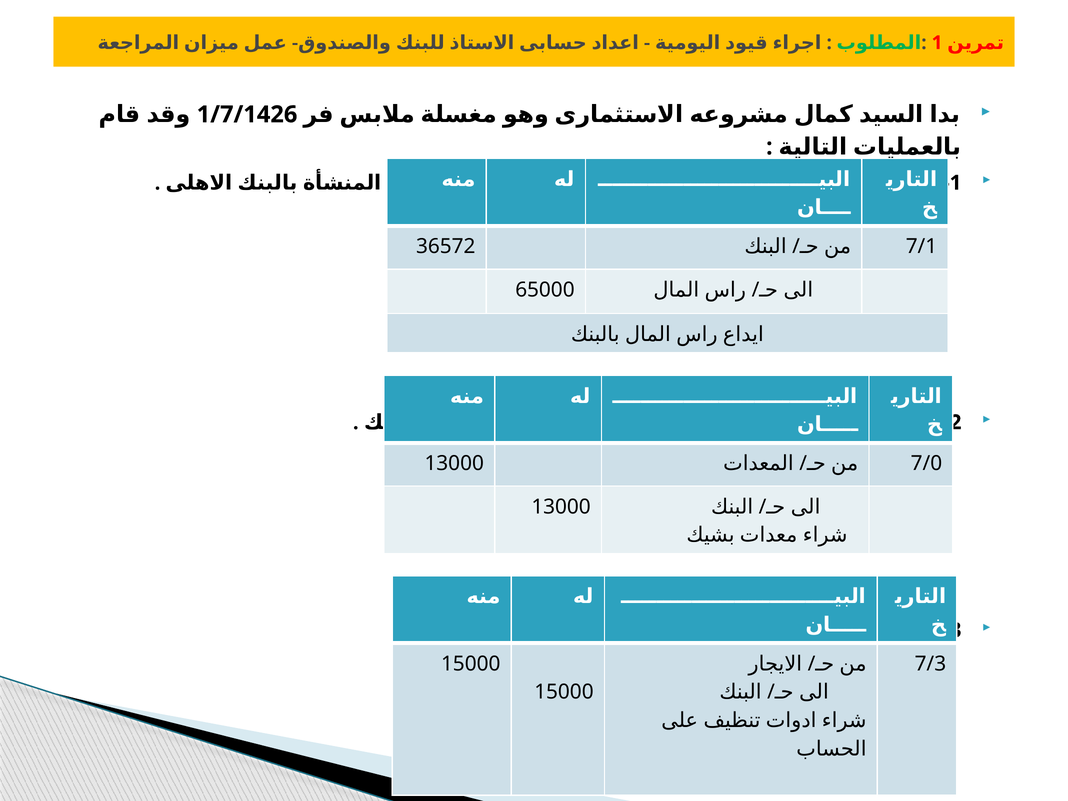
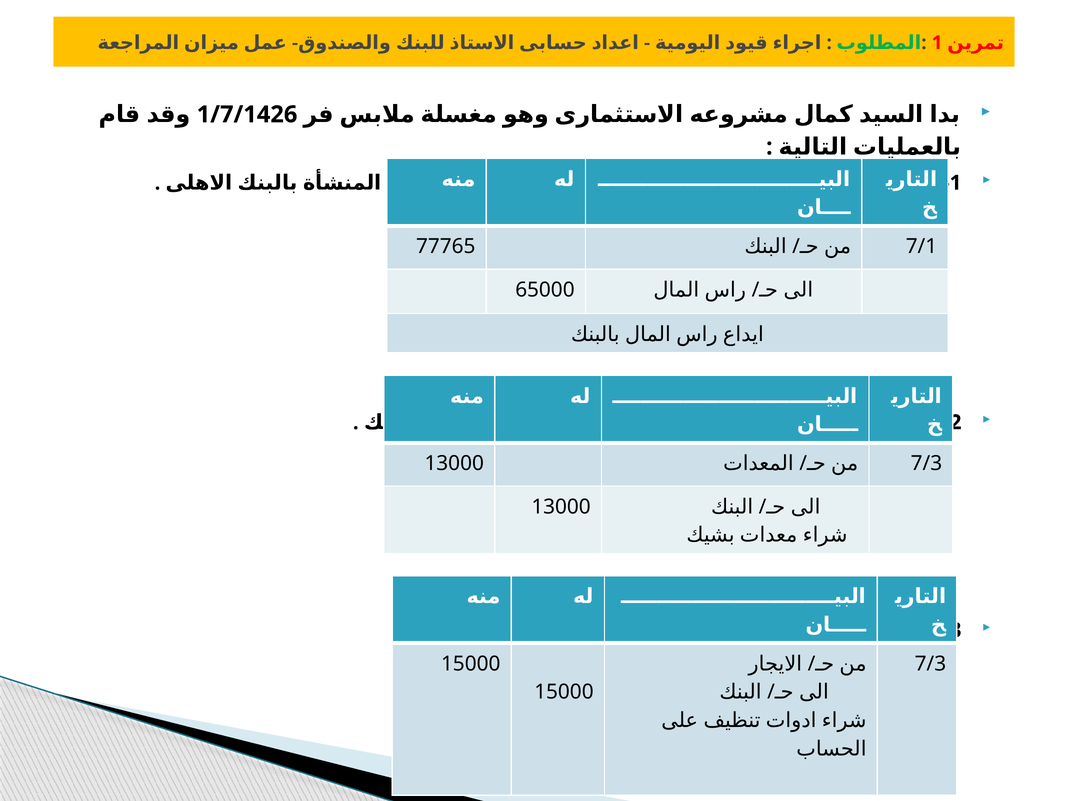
36572: 36572 -> 77765
7/0 at (926, 464): 7/0 -> 7/3
